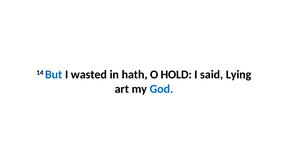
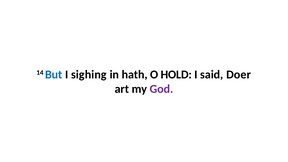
wasted: wasted -> sighing
Lying: Lying -> Doer
God colour: blue -> purple
